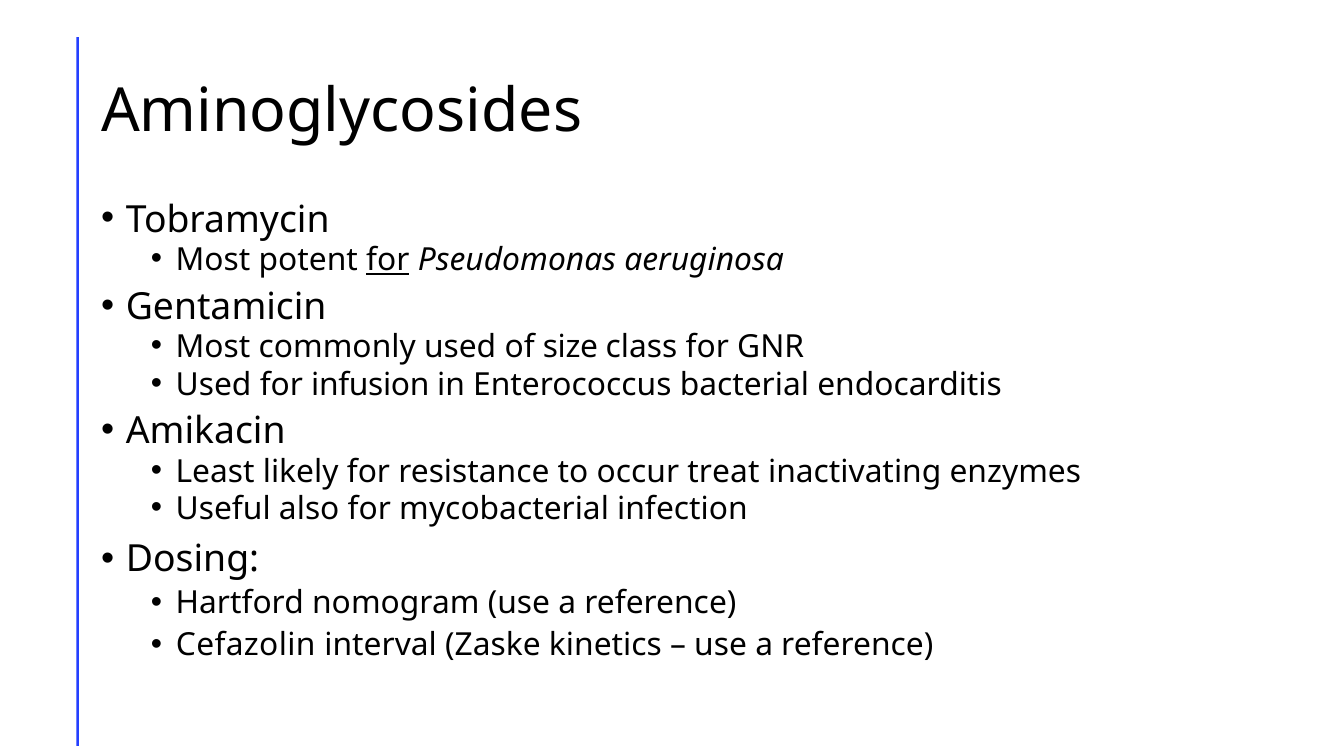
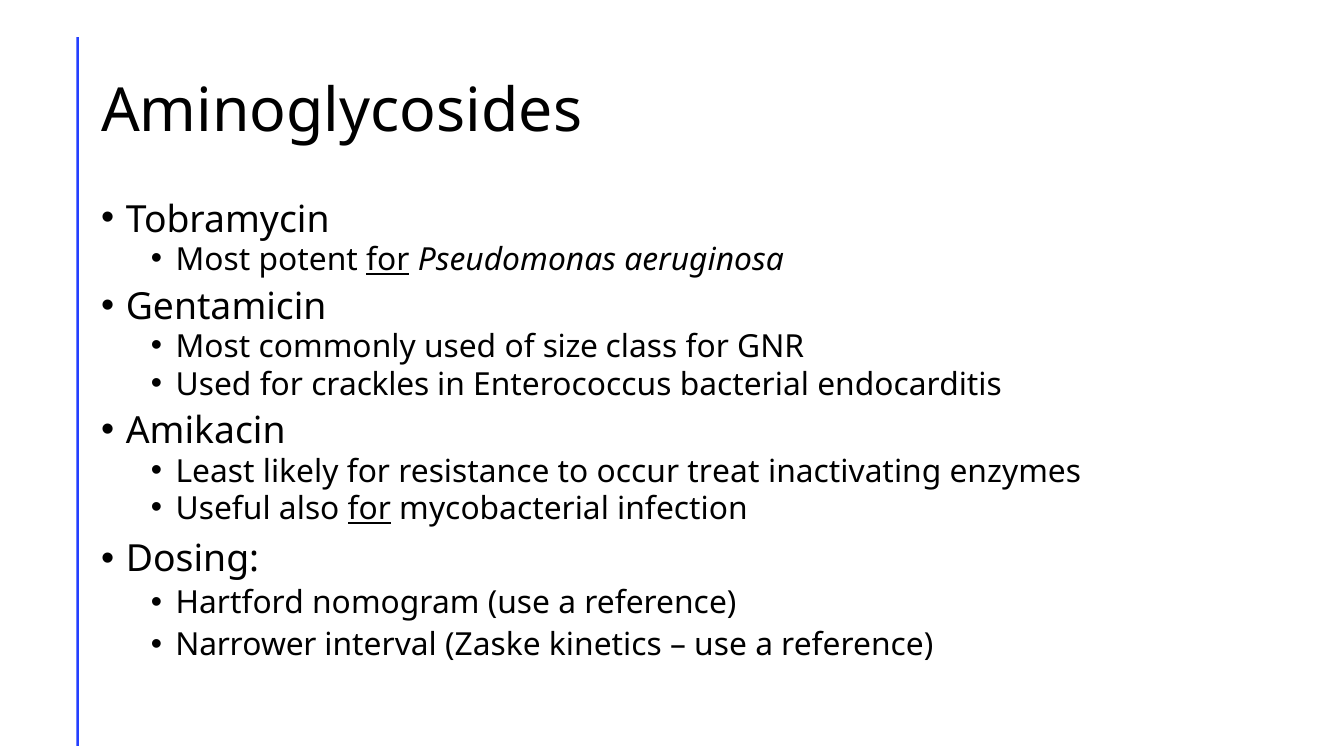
infusion: infusion -> crackles
for at (369, 509) underline: none -> present
Cefazolin: Cefazolin -> Narrower
